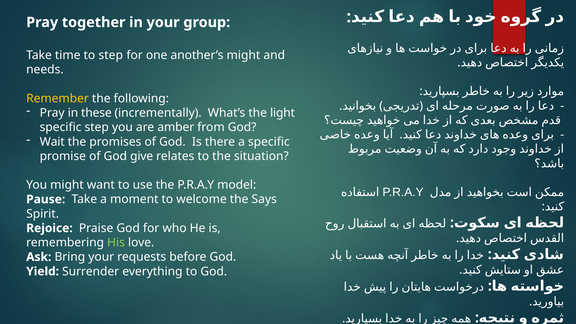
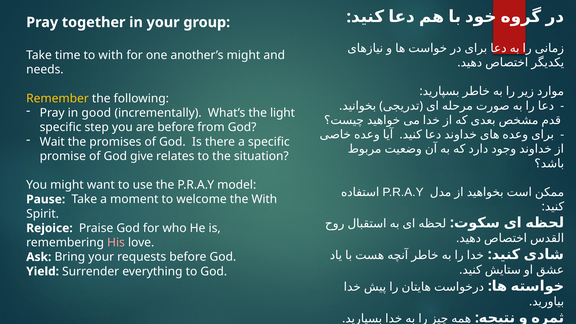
to step: step -> with
these: these -> good
are amber: amber -> before
the Says: Says -> With
His colour: light green -> pink
